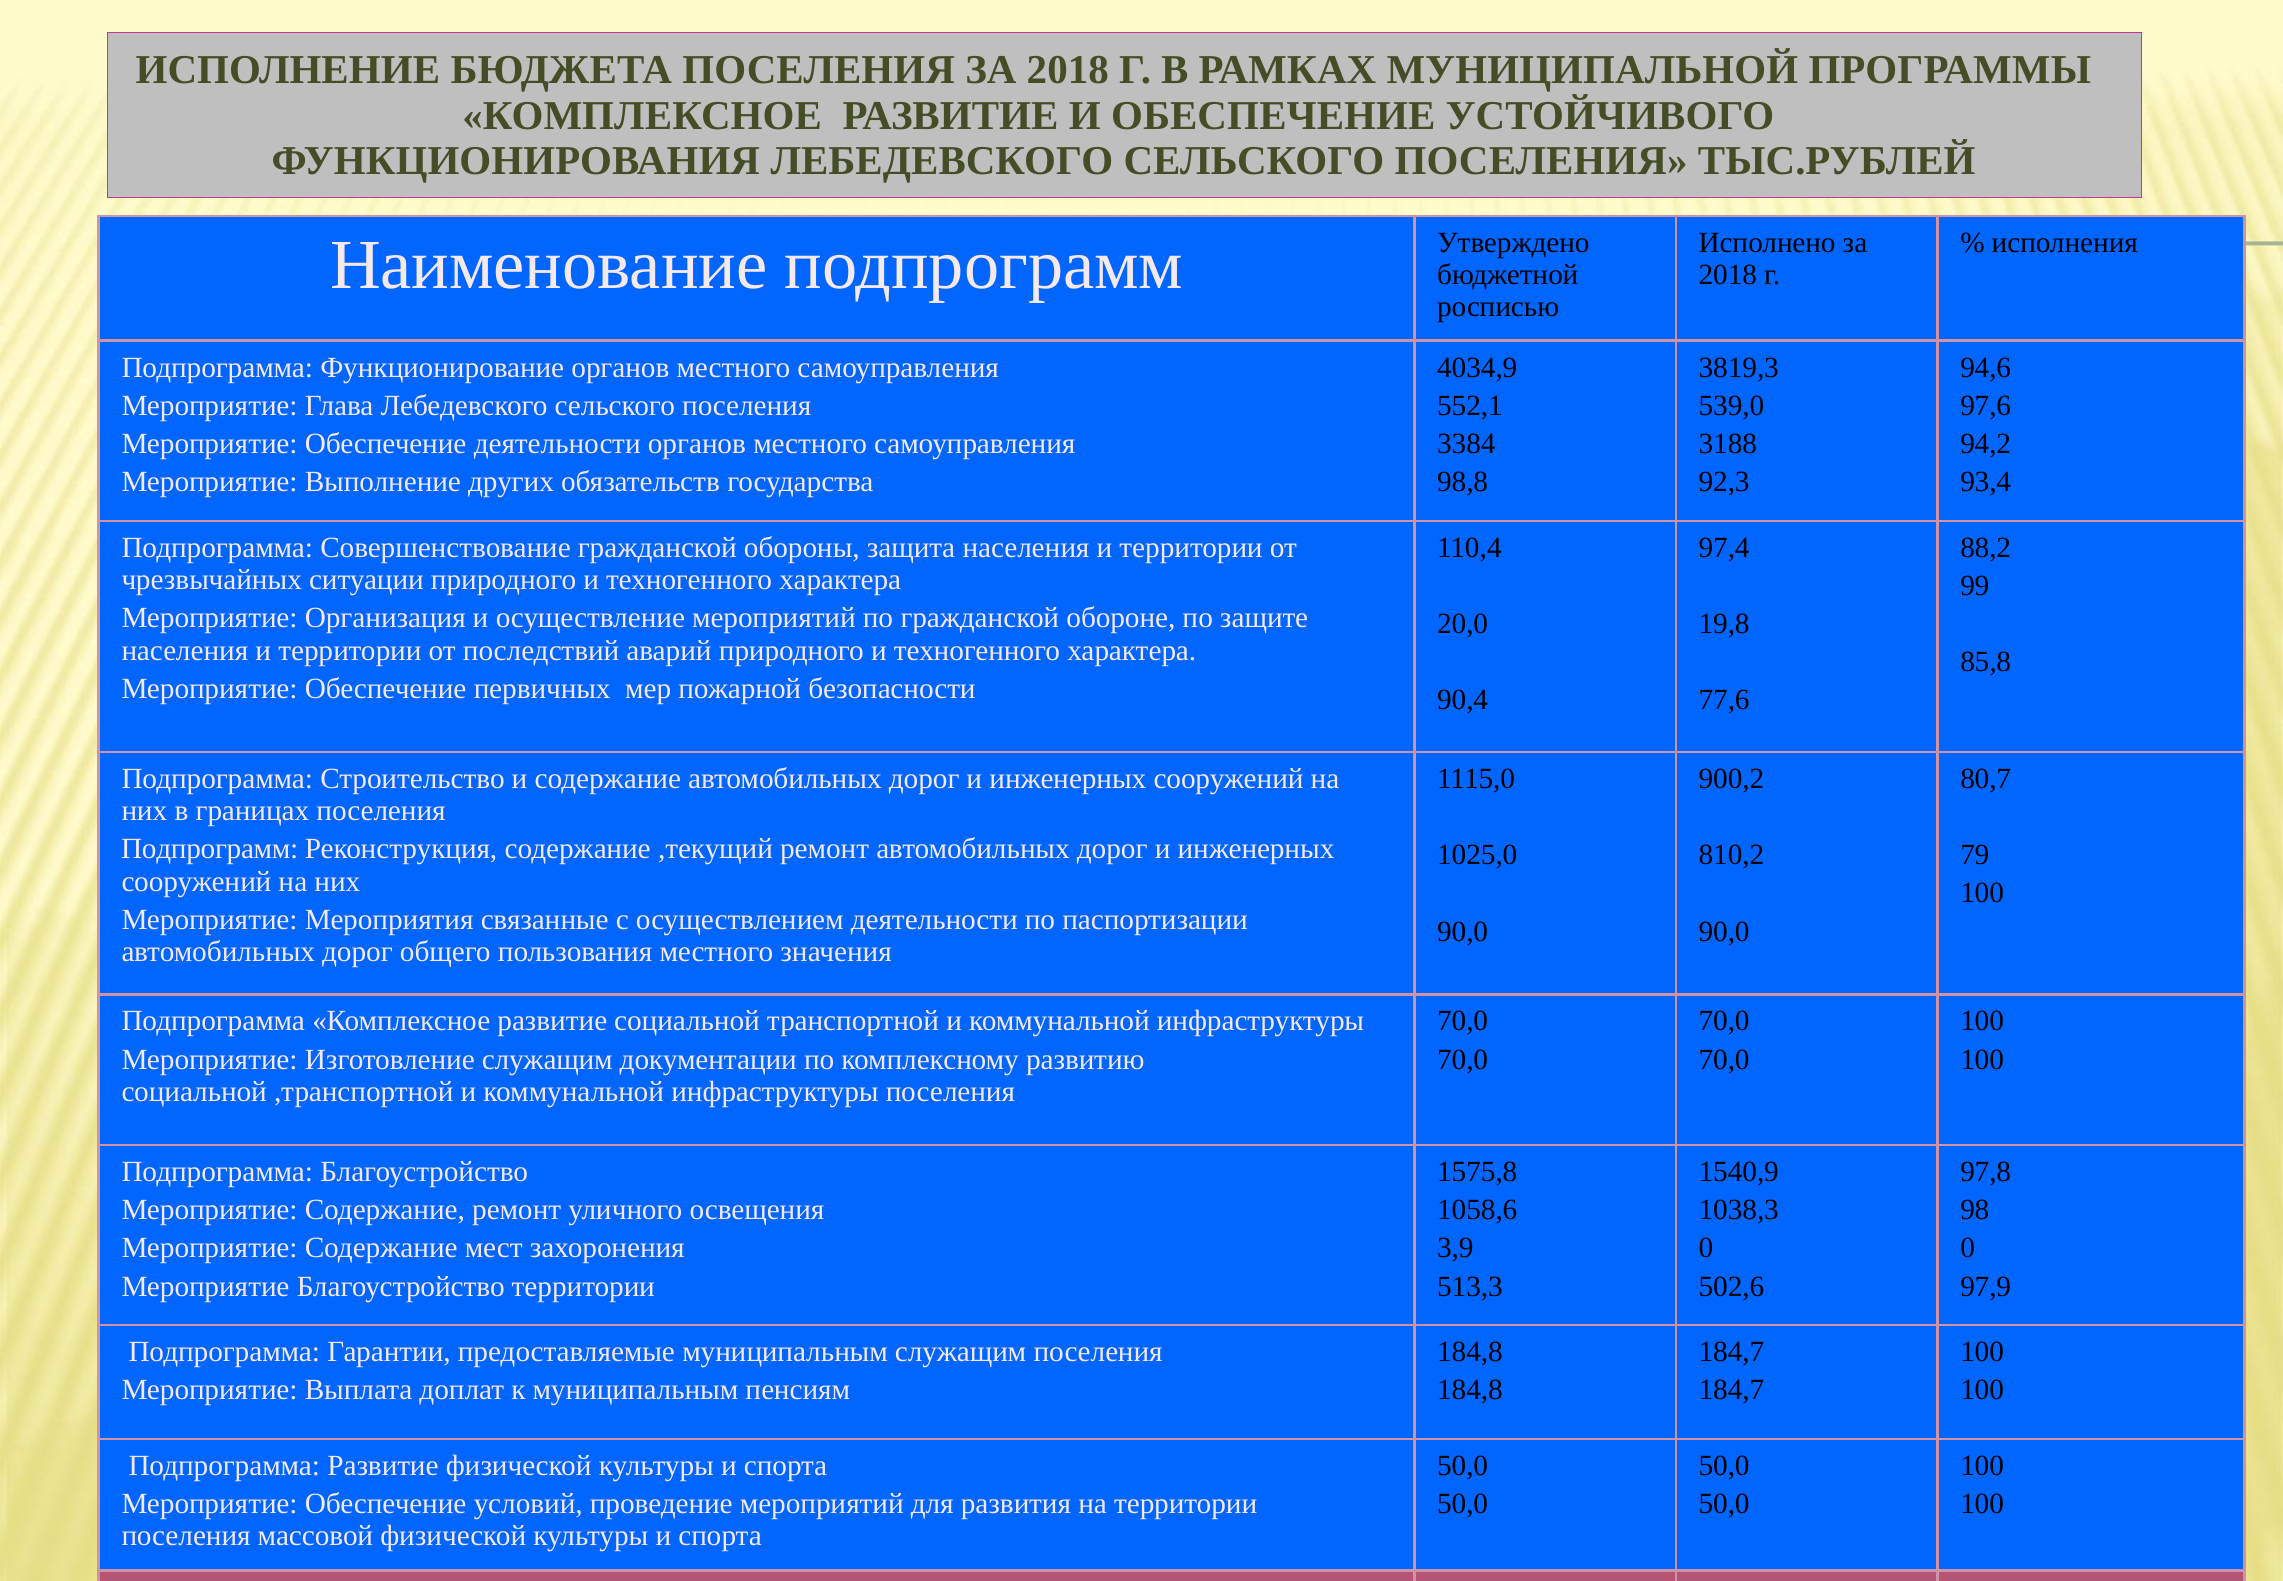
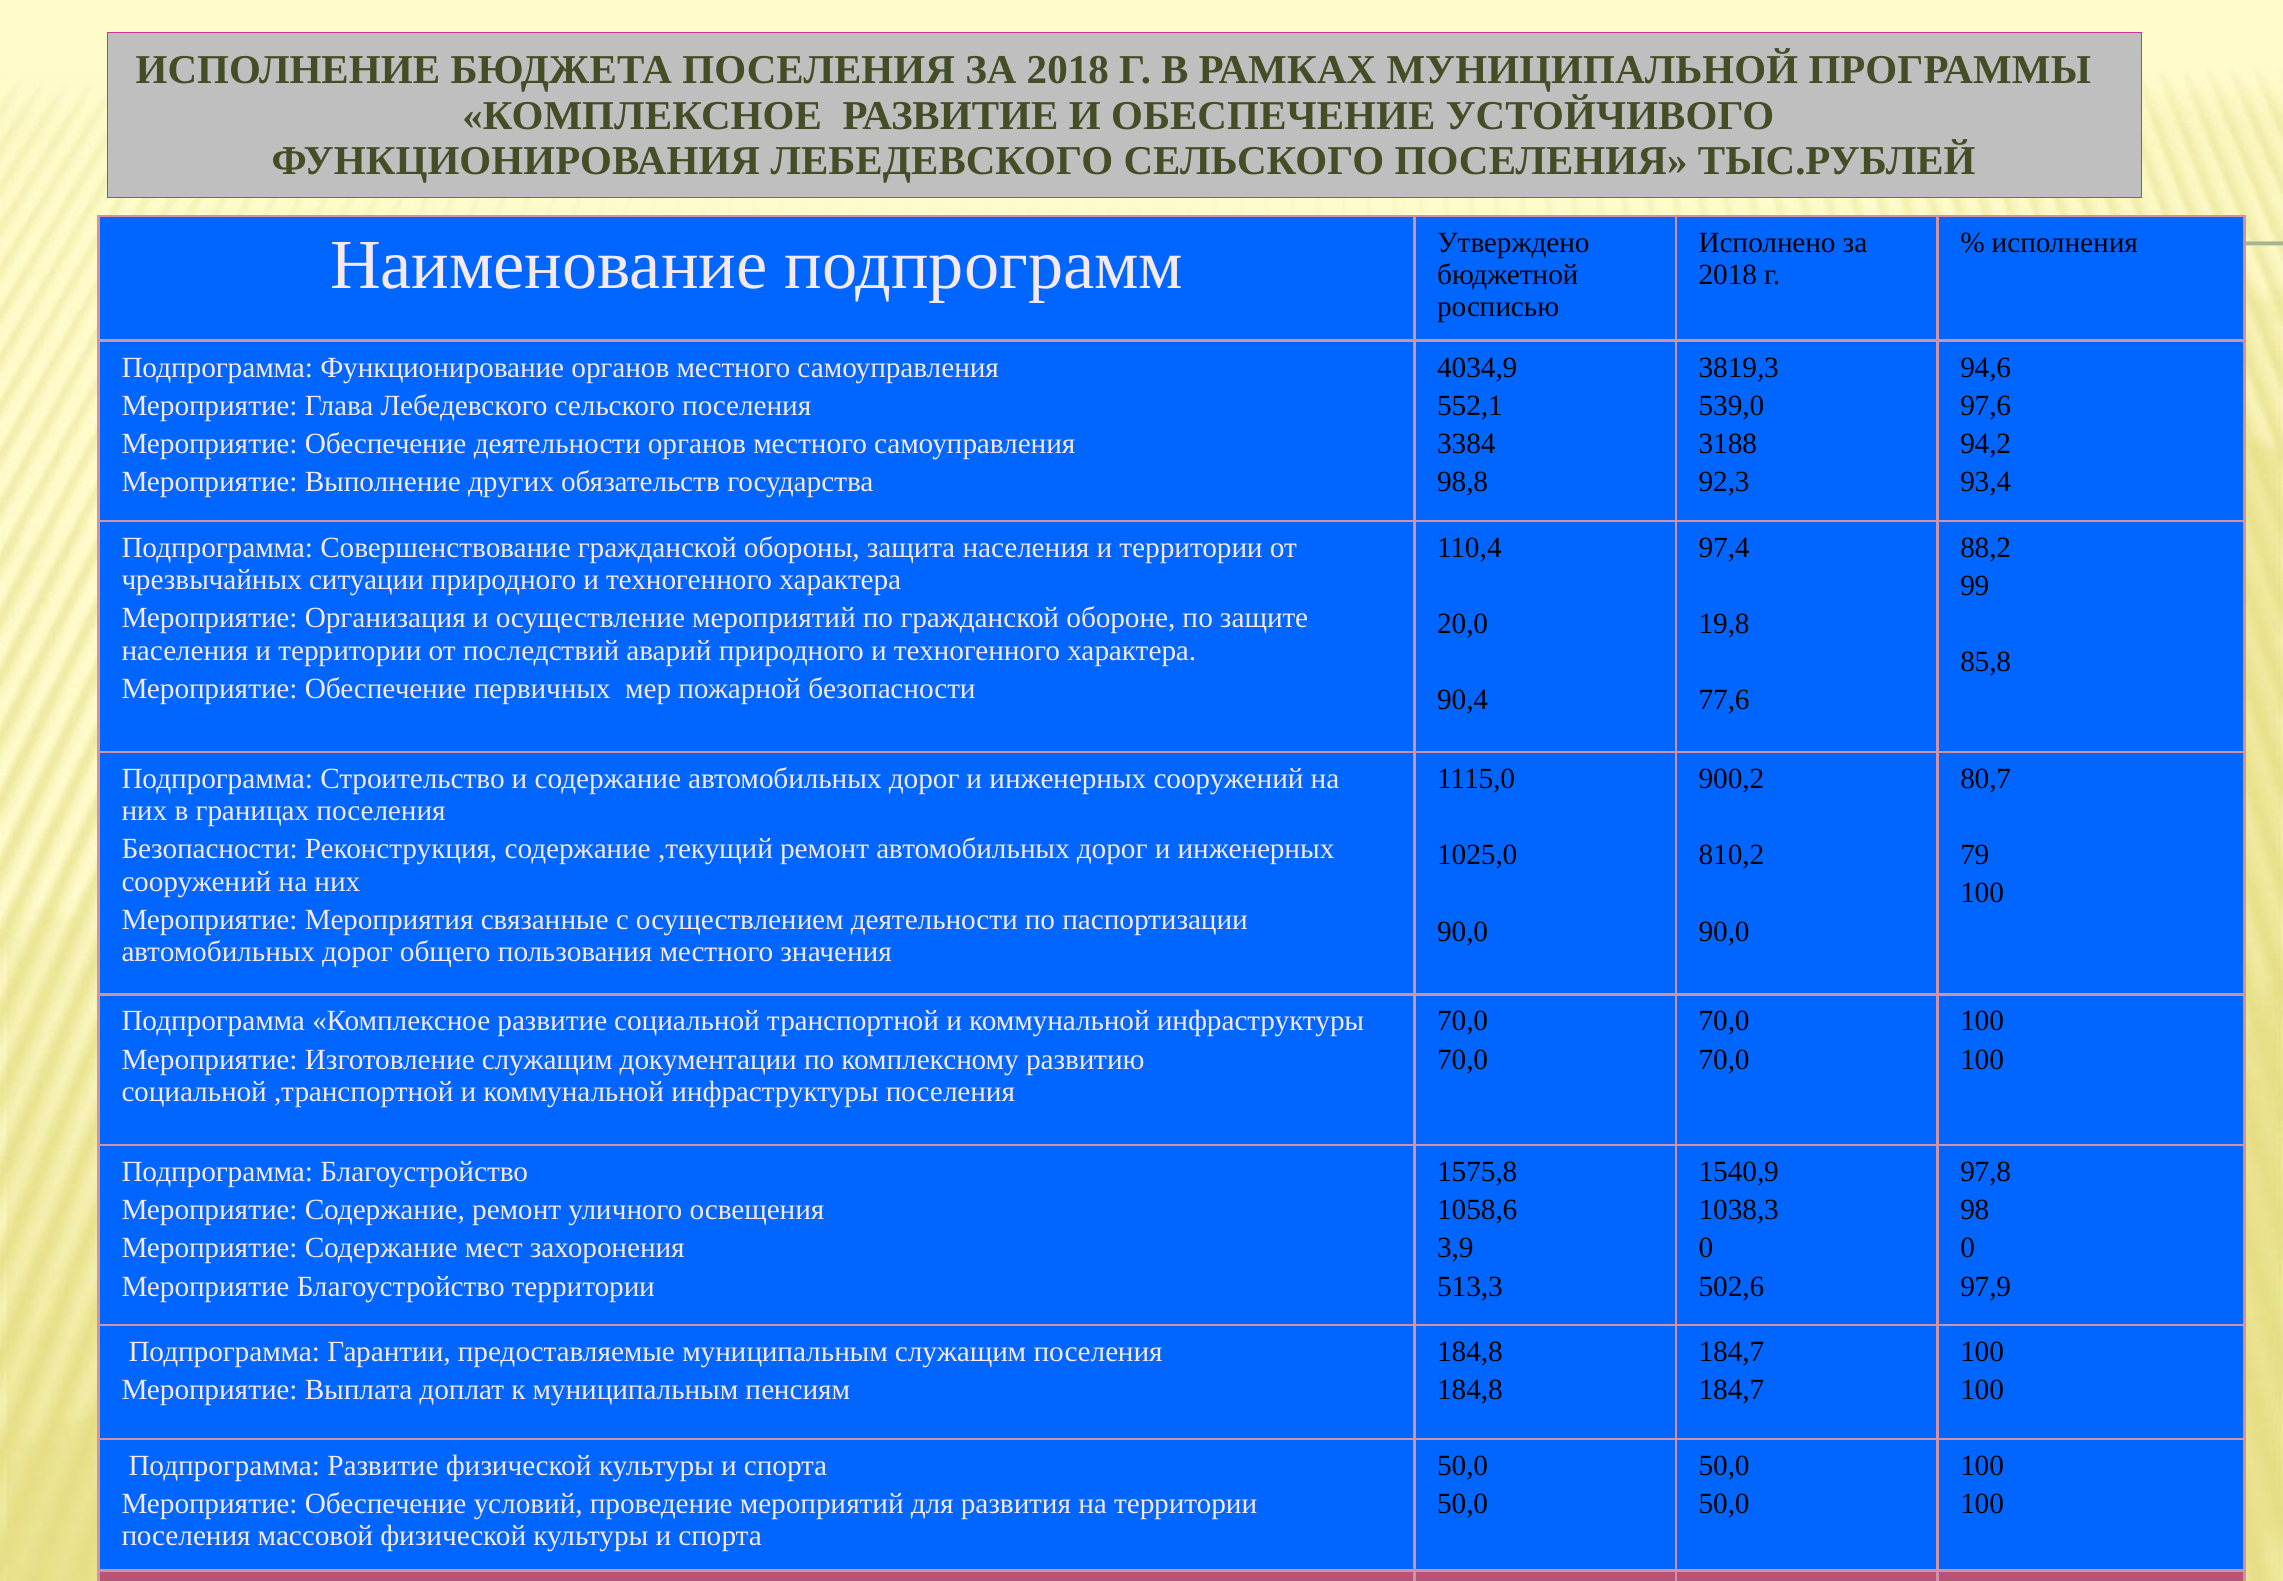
Подпрограмм at (210, 849): Подпрограмм -> Безопасности
